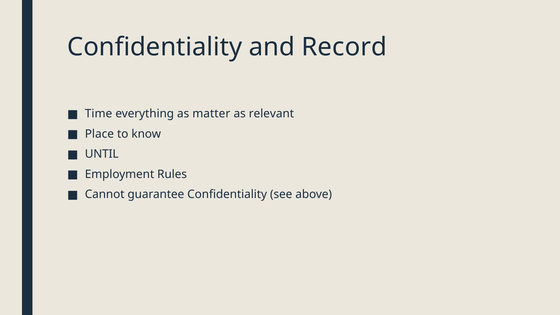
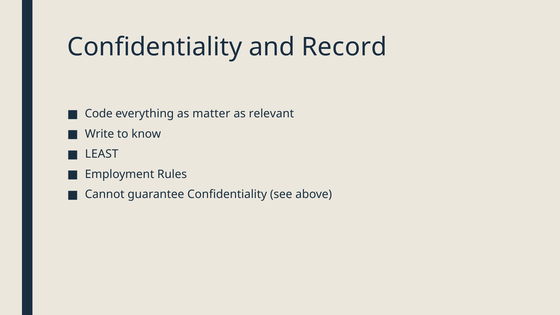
Time: Time -> Code
Place: Place -> Write
UNTIL: UNTIL -> LEAST
